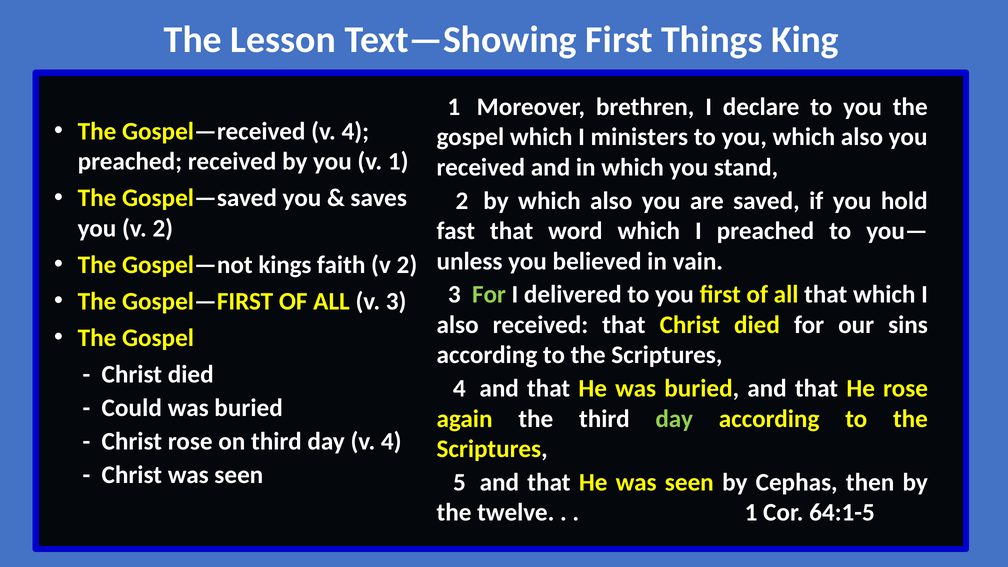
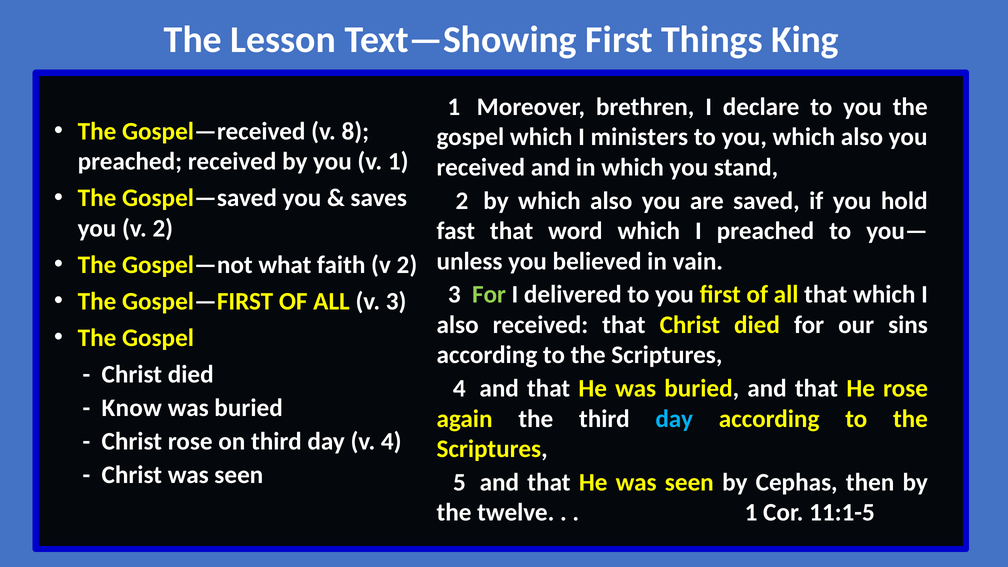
Gospel—received v 4: 4 -> 8
kings: kings -> what
Could: Could -> Know
day at (674, 419) colour: light green -> light blue
64:1-5: 64:1-5 -> 11:1-5
